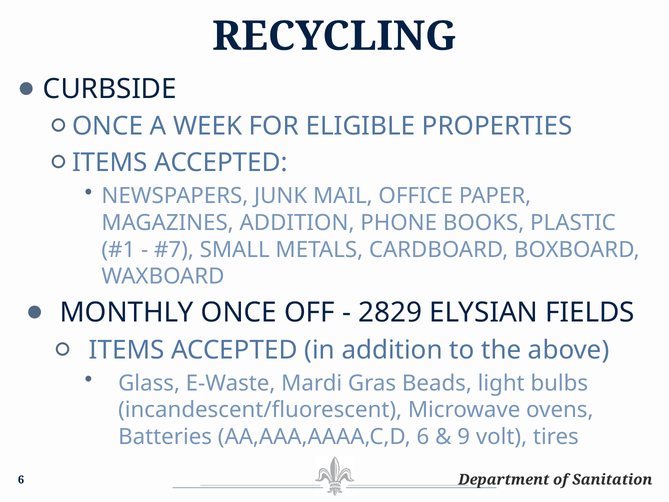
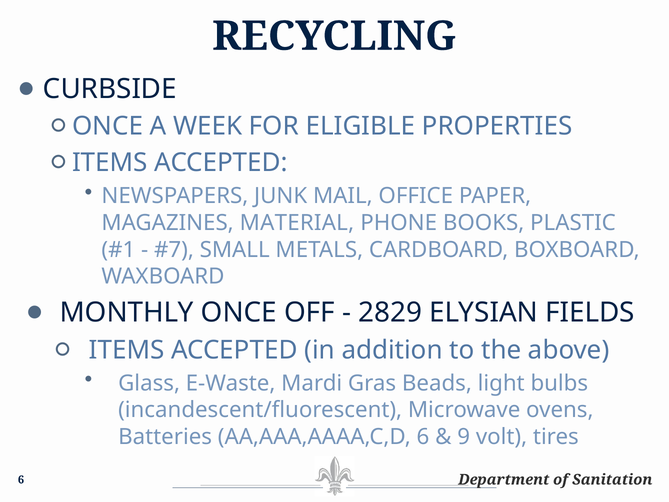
MAGAZINES ADDITION: ADDITION -> MATERIAL
